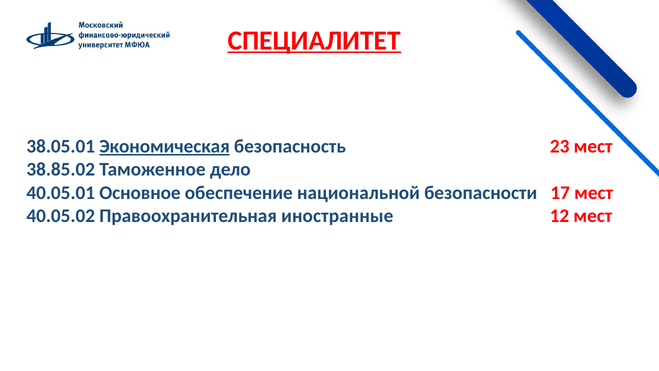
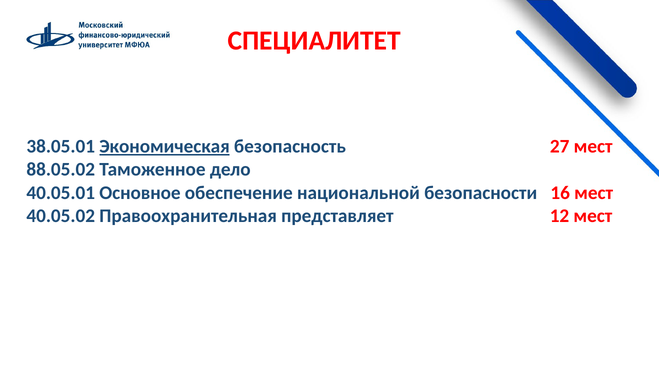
СПЕЦИАЛИТЕТ underline: present -> none
23: 23 -> 27
38.85.02: 38.85.02 -> 88.05.02
17: 17 -> 16
иностранные: иностранные -> представляет
